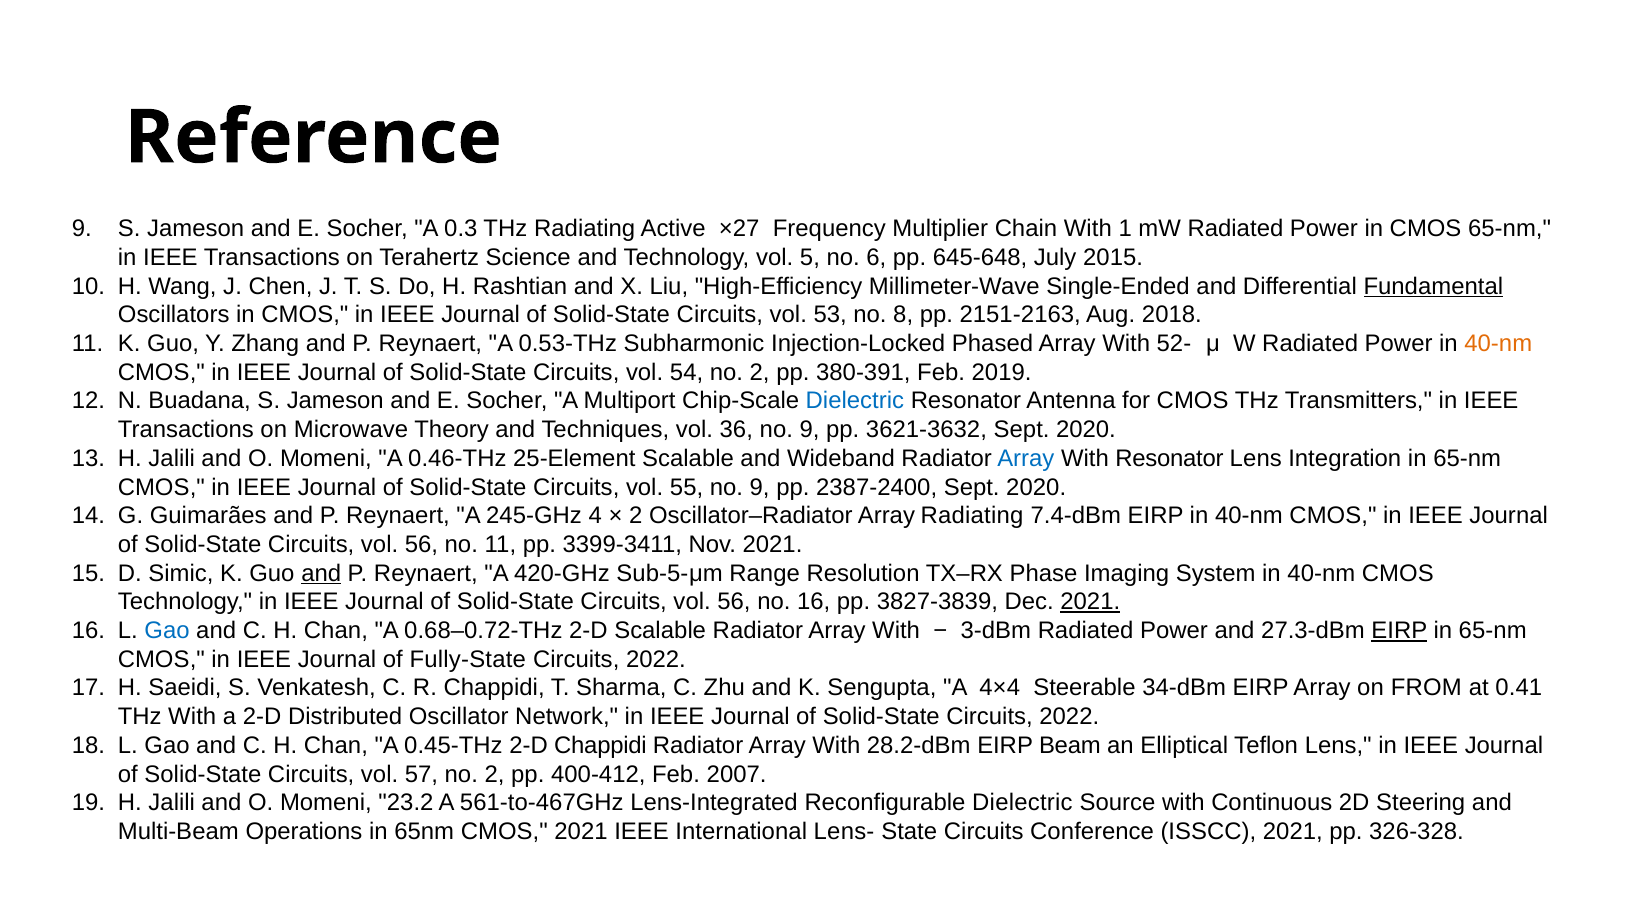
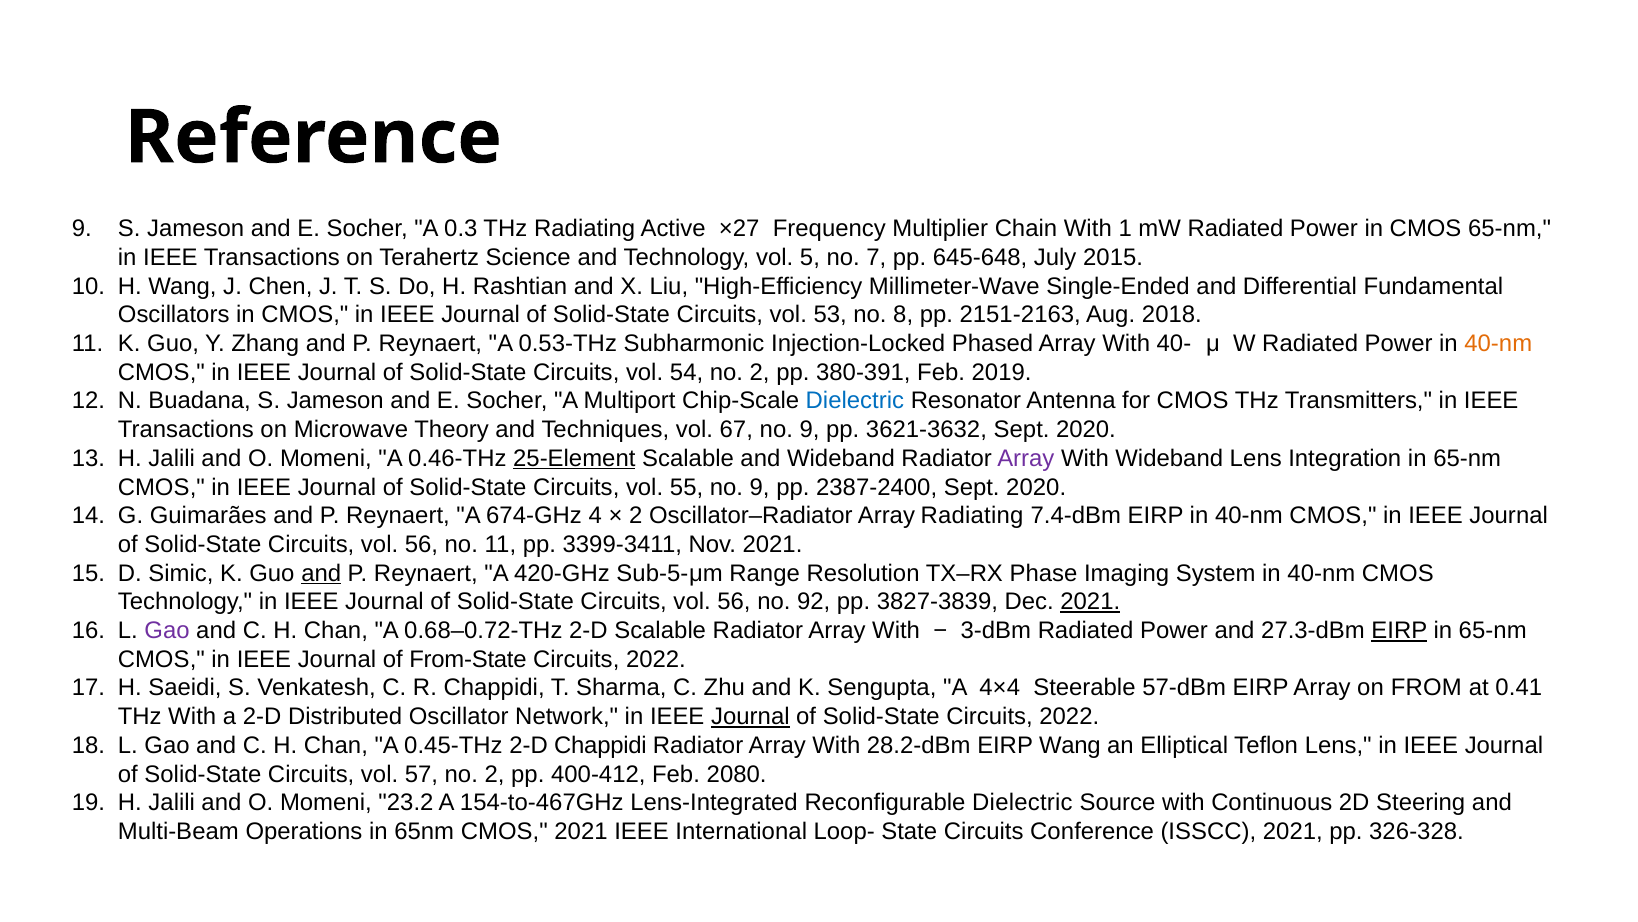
6: 6 -> 7
Fundamental underline: present -> none
52-: 52- -> 40-
36: 36 -> 67
25-Element underline: none -> present
Array at (1026, 458) colour: blue -> purple
With Resonator: Resonator -> Wideband
245-GHz: 245-GHz -> 674-GHz
no 16: 16 -> 92
Gao at (167, 630) colour: blue -> purple
Fully-State: Fully-State -> From-State
34-dBm: 34-dBm -> 57-dBm
Journal at (750, 716) underline: none -> present
EIRP Beam: Beam -> Wang
2007: 2007 -> 2080
561-to-467GHz: 561-to-467GHz -> 154-to-467GHz
Lens-: Lens- -> Loop-
